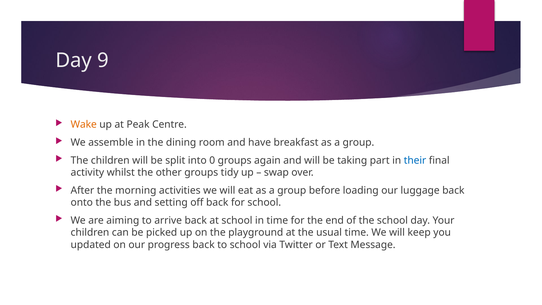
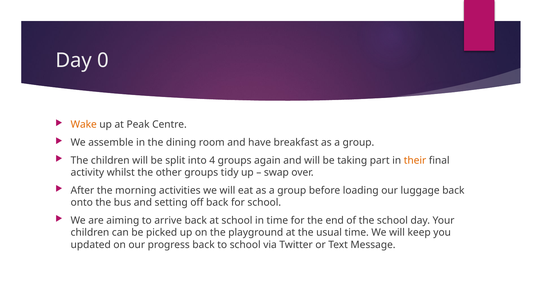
9: 9 -> 0
0: 0 -> 4
their colour: blue -> orange
